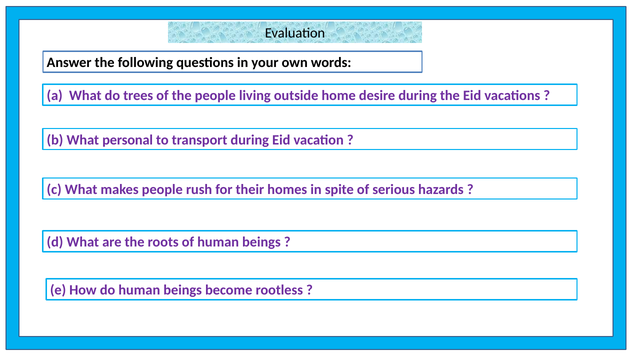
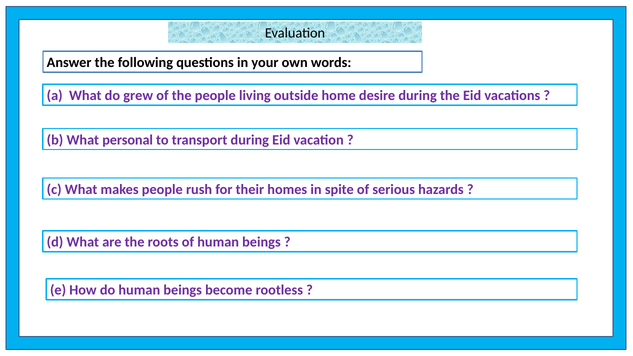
trees: trees -> grew
